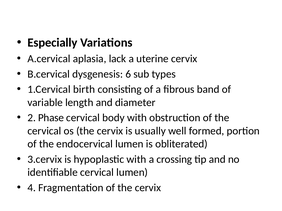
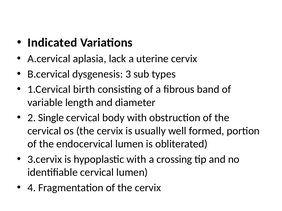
Especially: Especially -> Indicated
6: 6 -> 3
Phase: Phase -> Single
